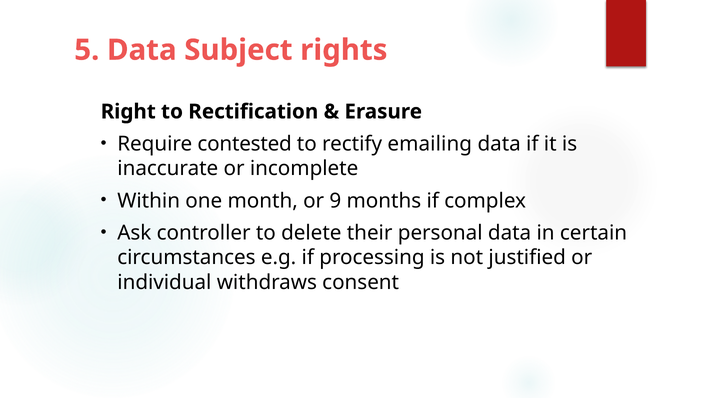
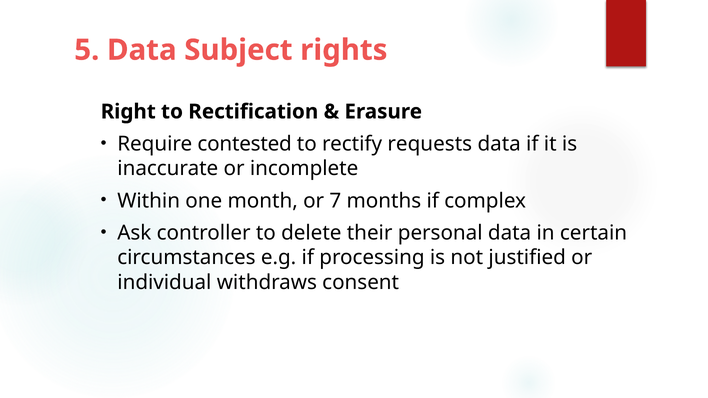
emailing: emailing -> requests
9: 9 -> 7
